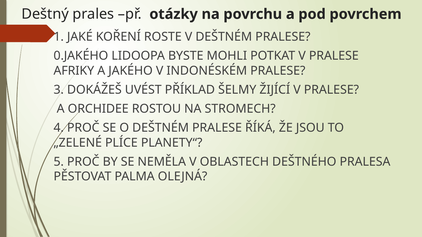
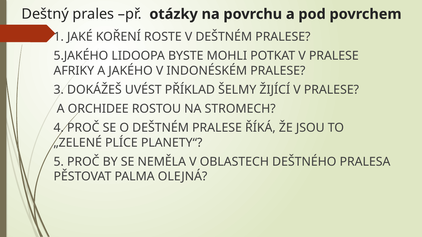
0.JAKÉHO: 0.JAKÉHO -> 5.JAKÉHO
